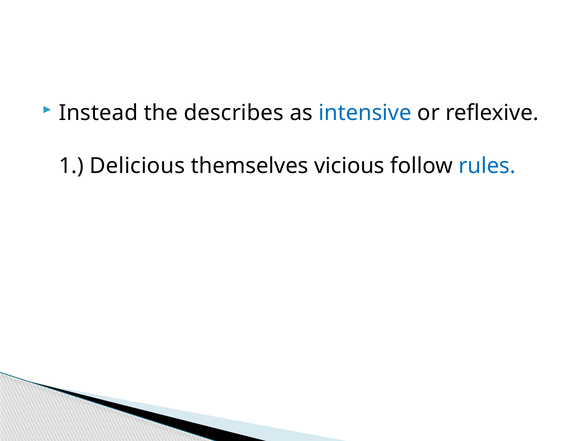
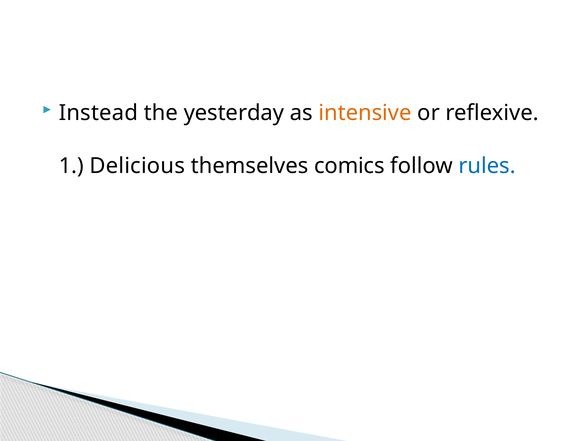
describes: describes -> yesterday
intensive colour: blue -> orange
vicious: vicious -> comics
